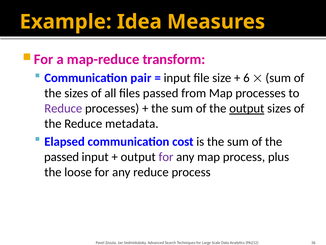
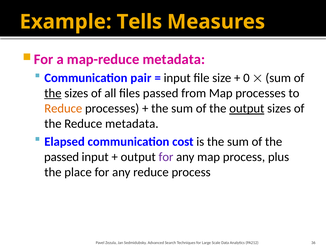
Idea: Idea -> Tells
map-reduce transform: transform -> metadata
6: 6 -> 0
the at (53, 93) underline: none -> present
Reduce at (63, 108) colour: purple -> orange
loose: loose -> place
